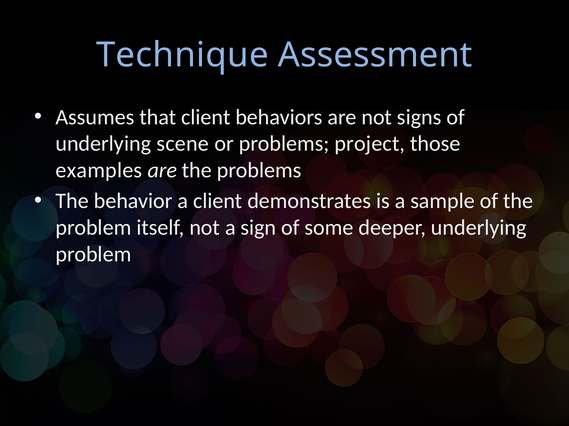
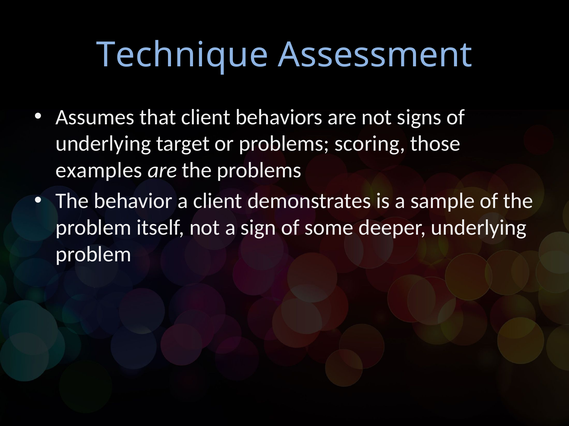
scene: scene -> target
project: project -> scoring
